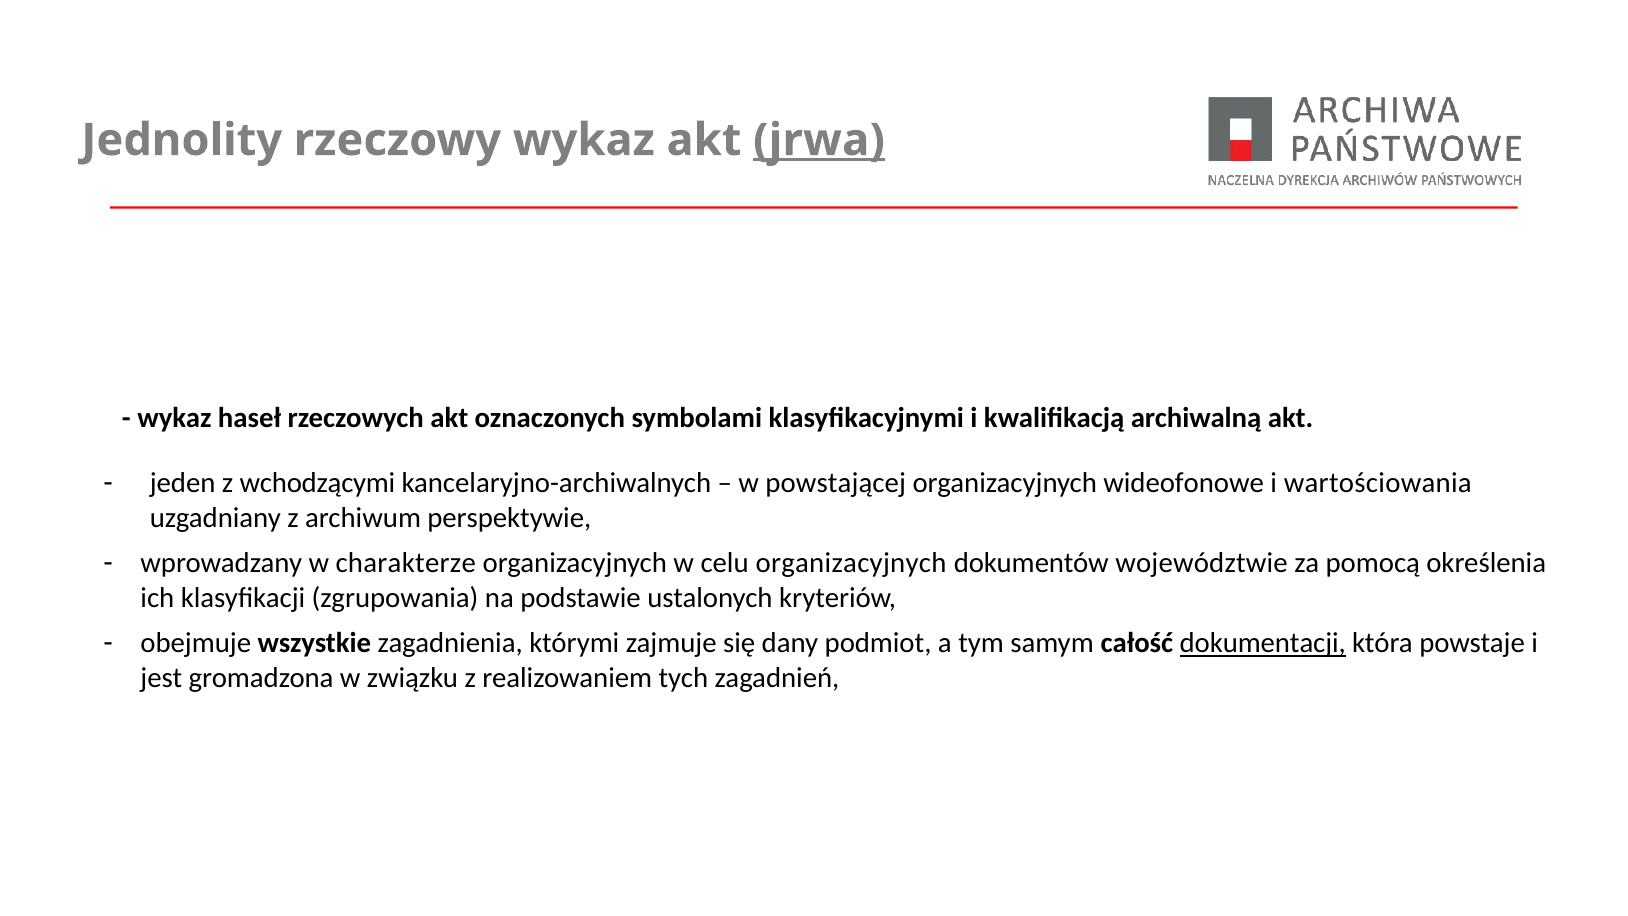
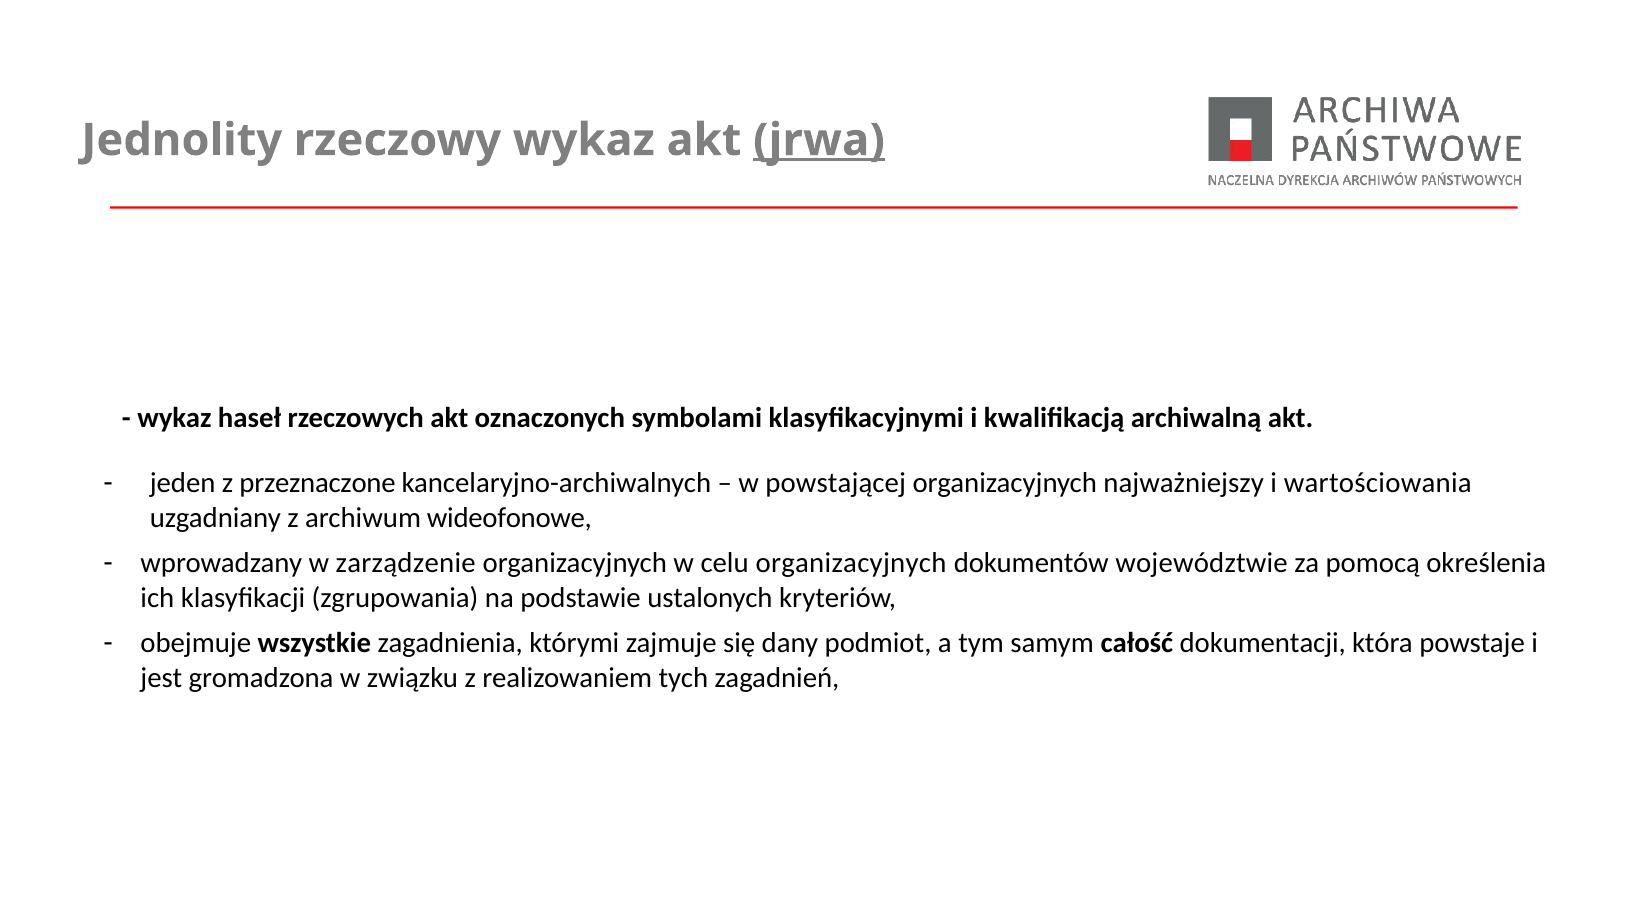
wchodzącymi: wchodzącymi -> przeznaczone
wideofonowe: wideofonowe -> najważniejszy
perspektywie: perspektywie -> wideofonowe
charakterze: charakterze -> zarządzenie
dokumentacji underline: present -> none
